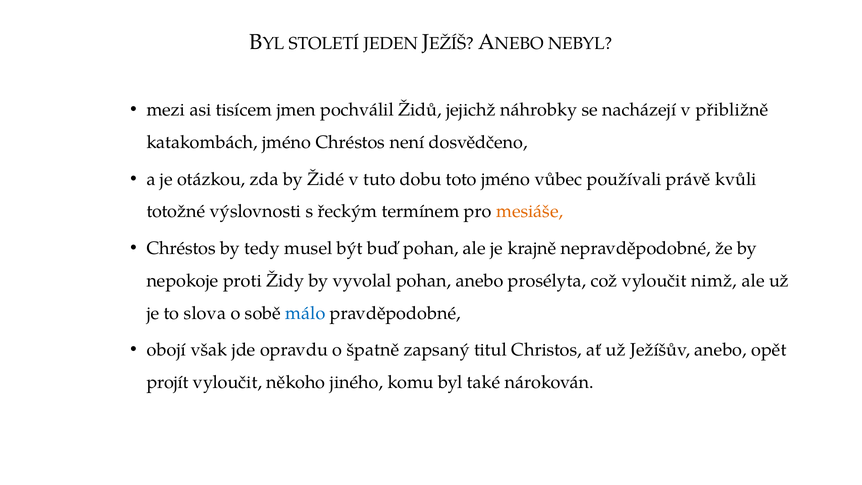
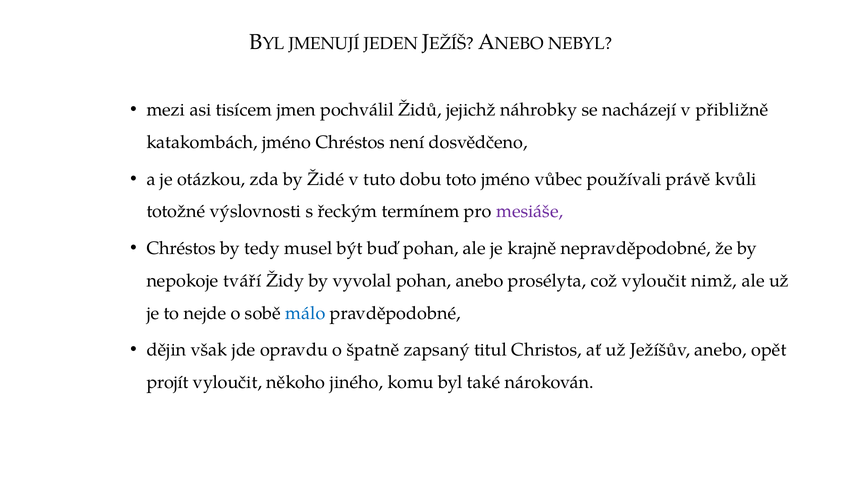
STOLETÍ: STOLETÍ -> JMENUJÍ
mesiáše colour: orange -> purple
proti: proti -> tváří
slova: slova -> nejde
obojí: obojí -> dějin
